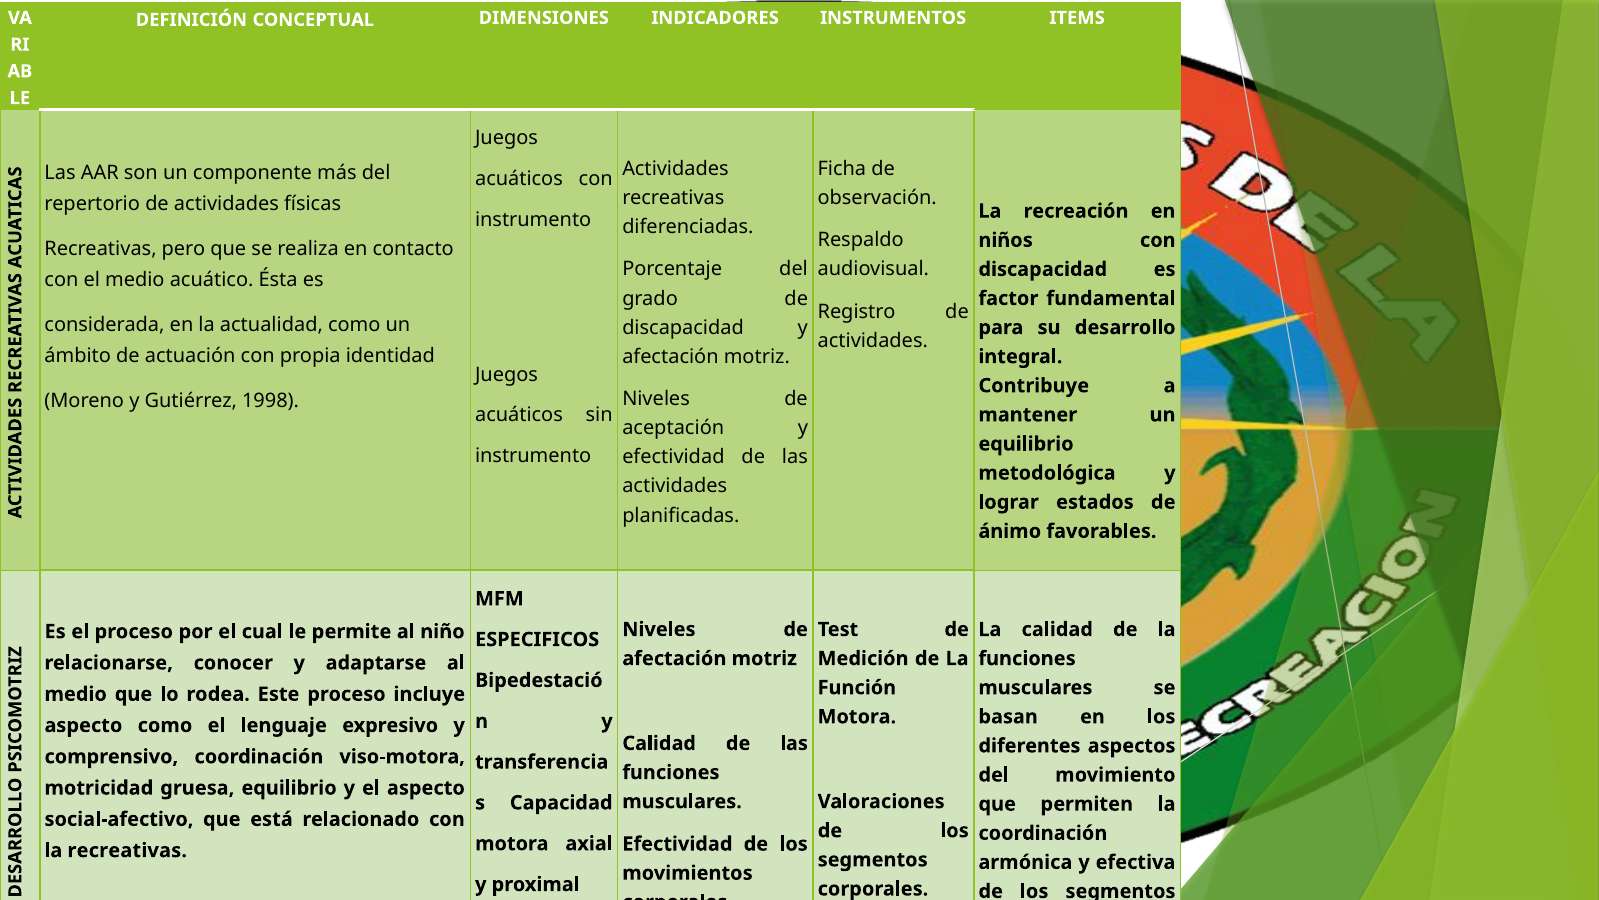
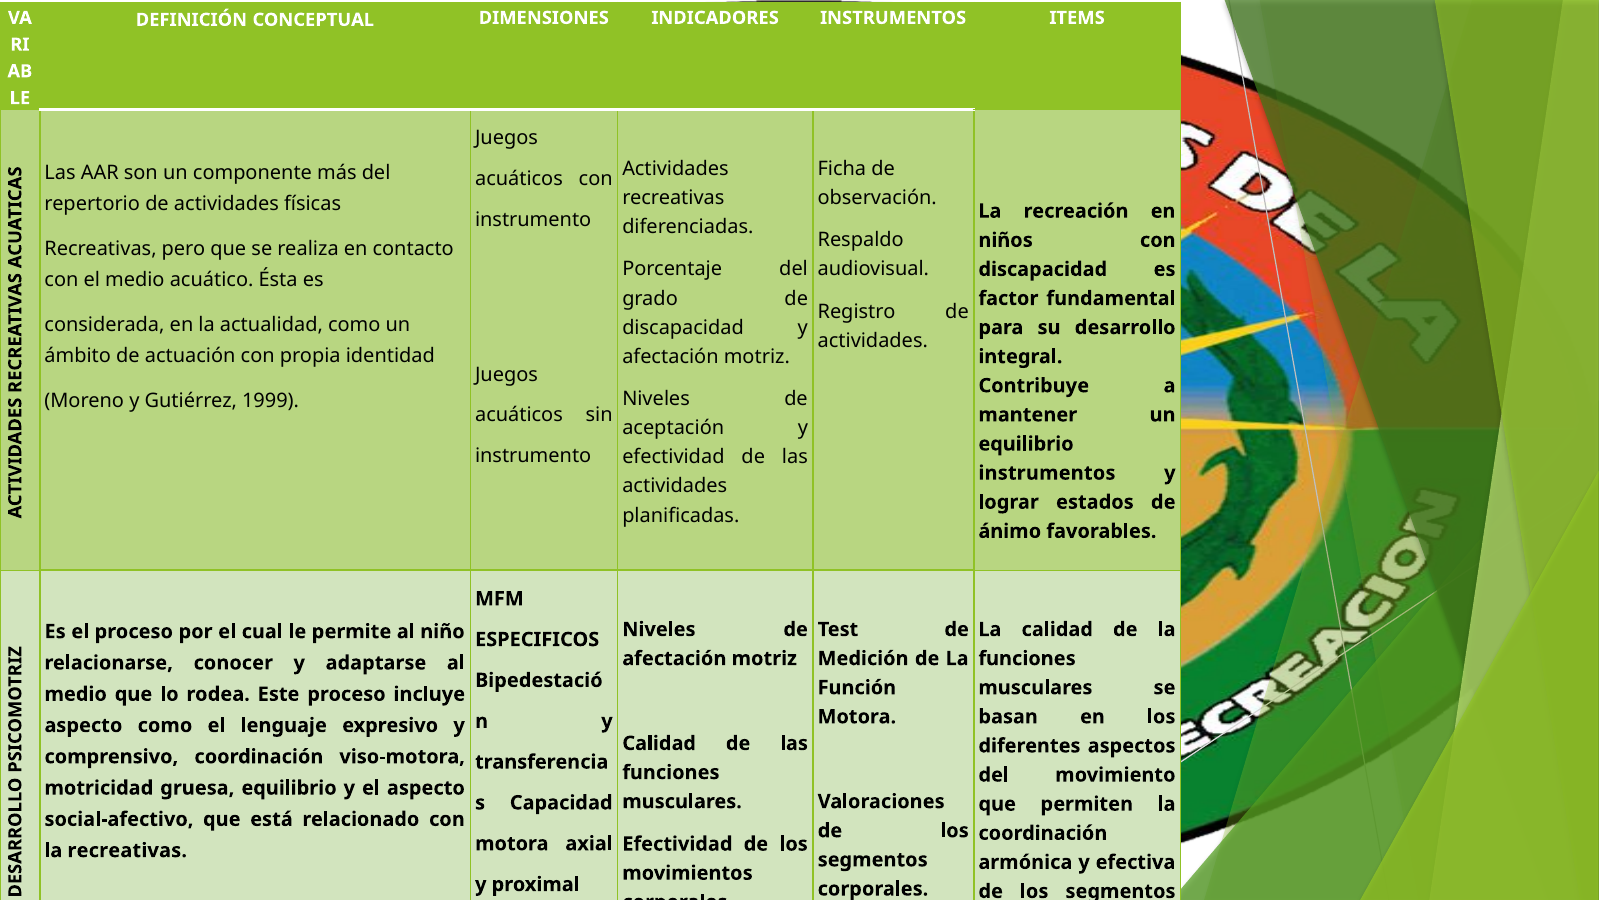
1998: 1998 -> 1999
metodológica at (1047, 473): metodológica -> instrumentos
